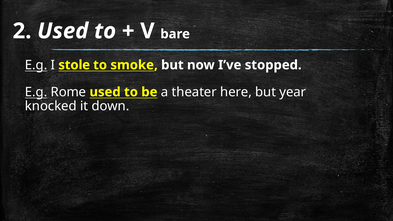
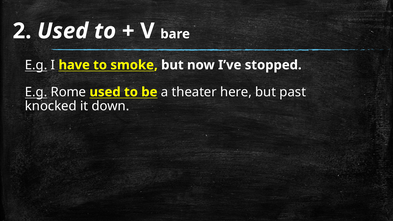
stole: stole -> have
year: year -> past
